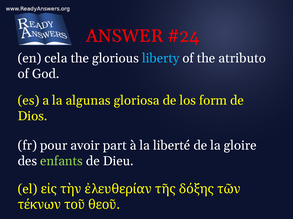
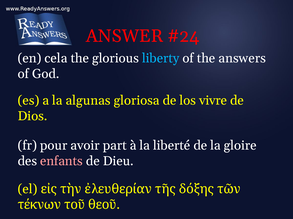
atributo: atributo -> answers
form: form -> vivre
enfants colour: light green -> pink
